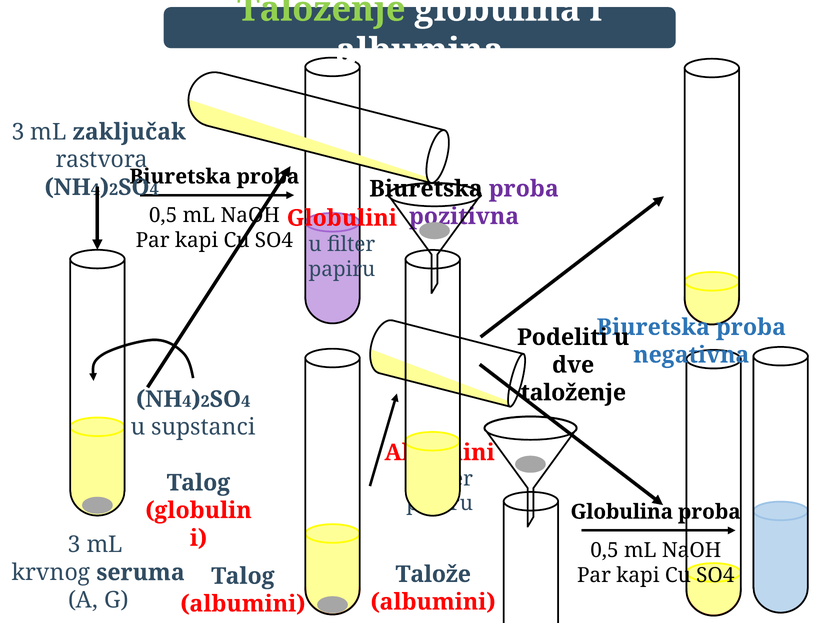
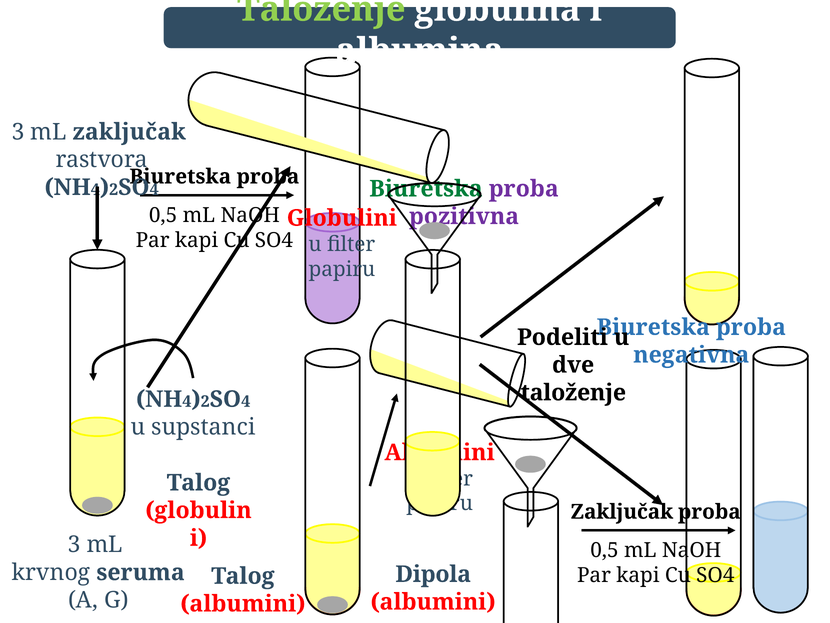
Biuretska at (426, 189) colour: black -> green
Globulina at (622, 511): Globulina -> Zaključak
Talože: Talože -> Dipola
